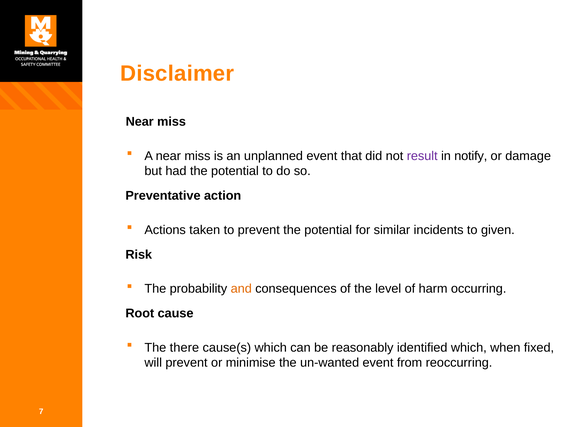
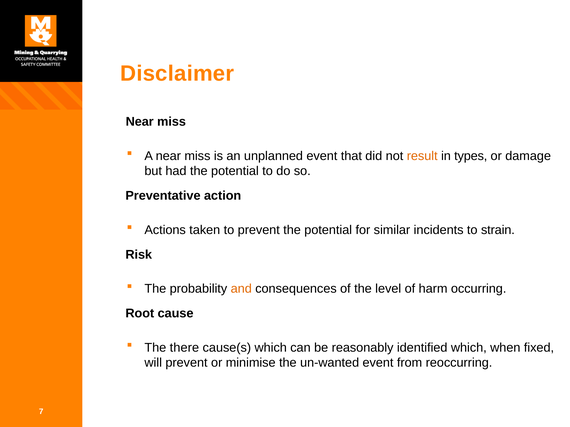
result colour: purple -> orange
notify: notify -> types
given: given -> strain
